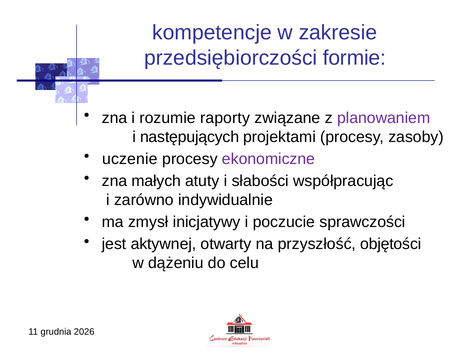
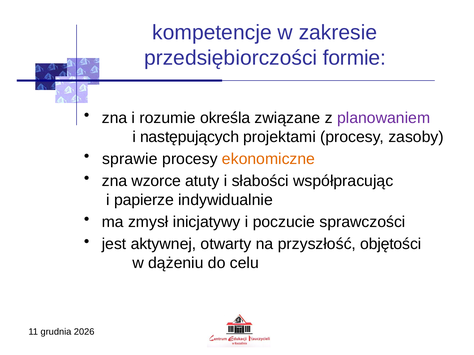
raporty: raporty -> określa
uczenie: uczenie -> sprawie
ekonomiczne colour: purple -> orange
małych: małych -> wzorce
zarówno: zarówno -> papierze
